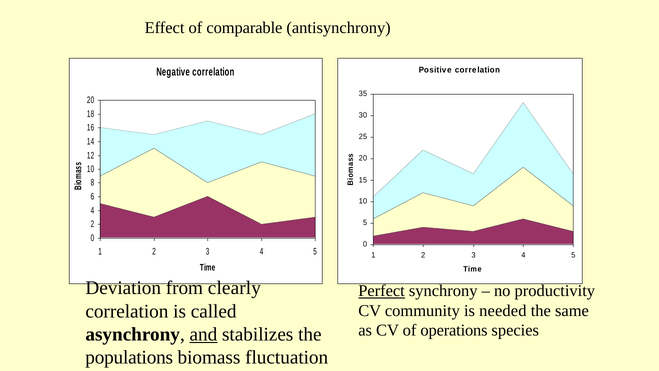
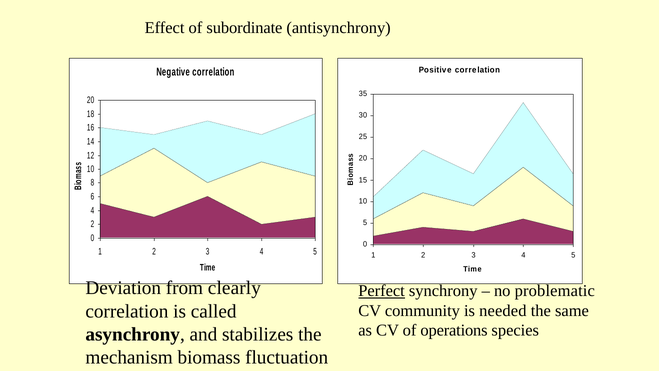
comparable: comparable -> subordinate
productivity: productivity -> problematic
and underline: present -> none
populations: populations -> mechanism
